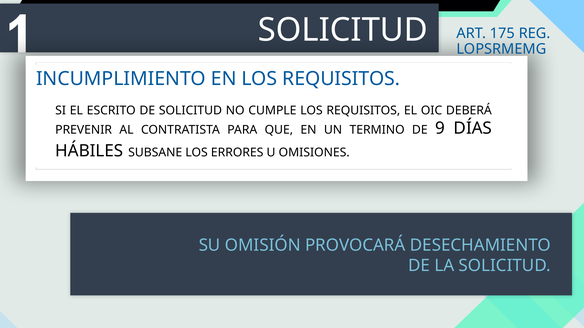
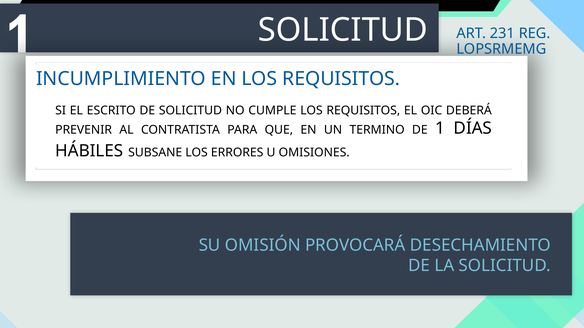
175: 175 -> 231
9: 9 -> 1
